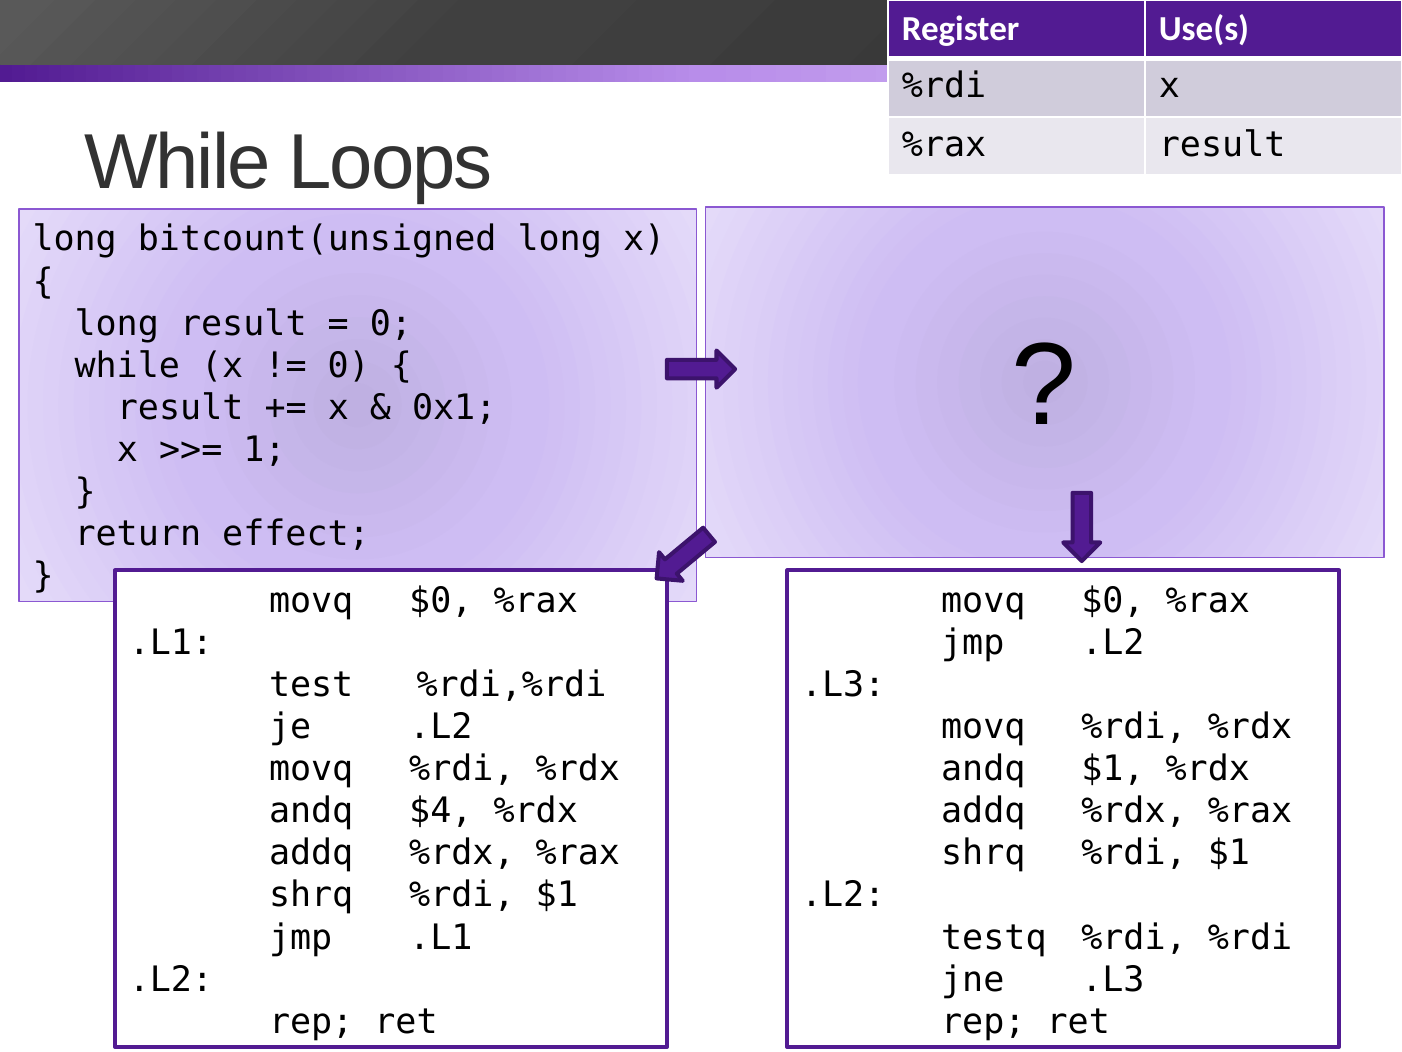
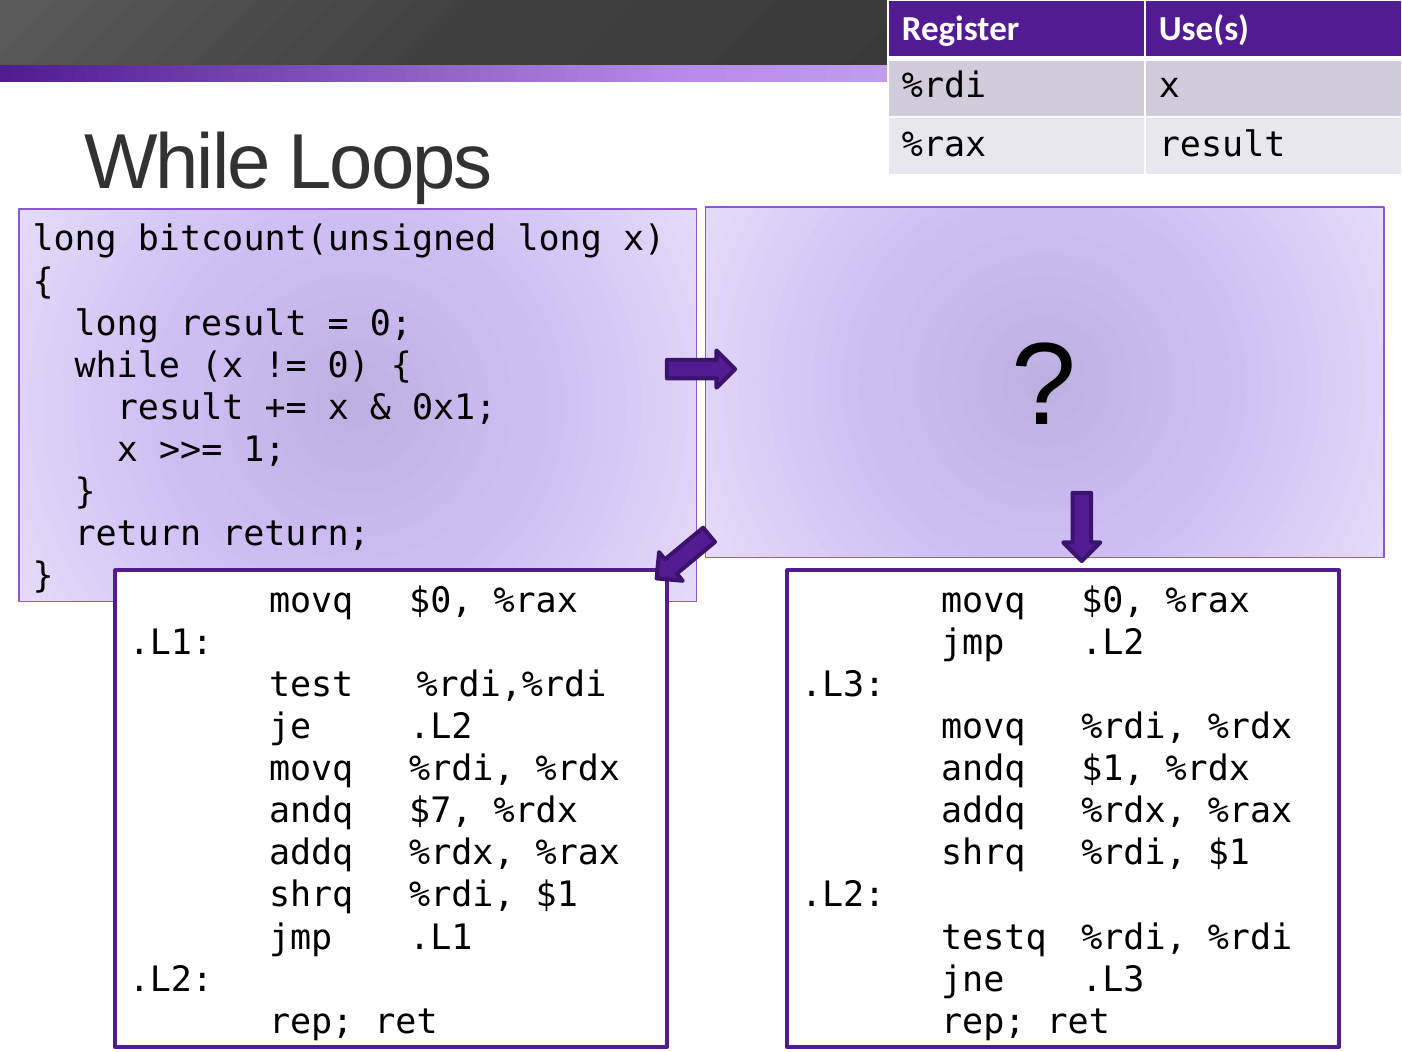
return effect: effect -> return
$4: $4 -> $7
